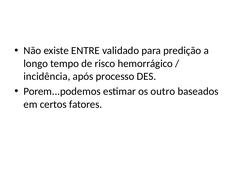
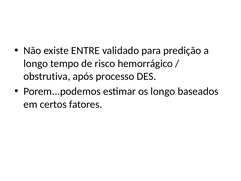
incidência: incidência -> obstrutiva
os outro: outro -> longo
